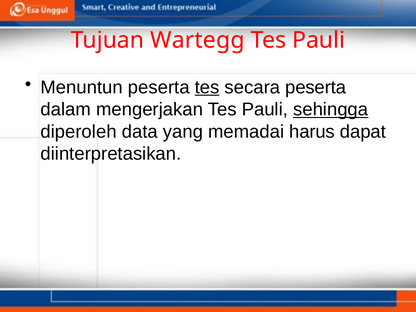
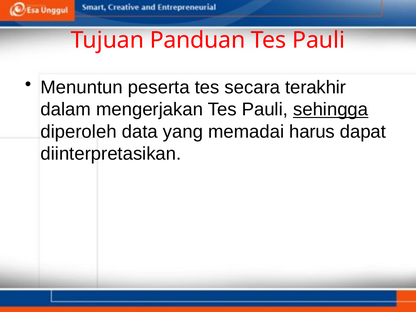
Wartegg: Wartegg -> Panduan
tes at (207, 87) underline: present -> none
secara peserta: peserta -> terakhir
